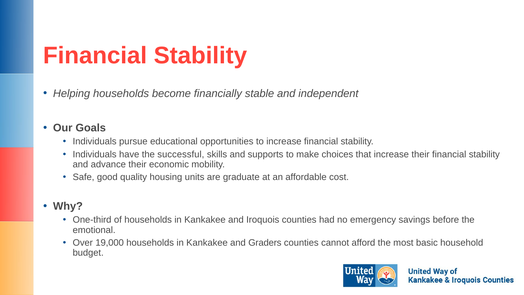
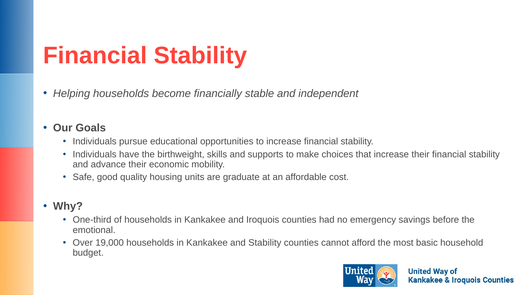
successful: successful -> birthweight
and Graders: Graders -> Stability
